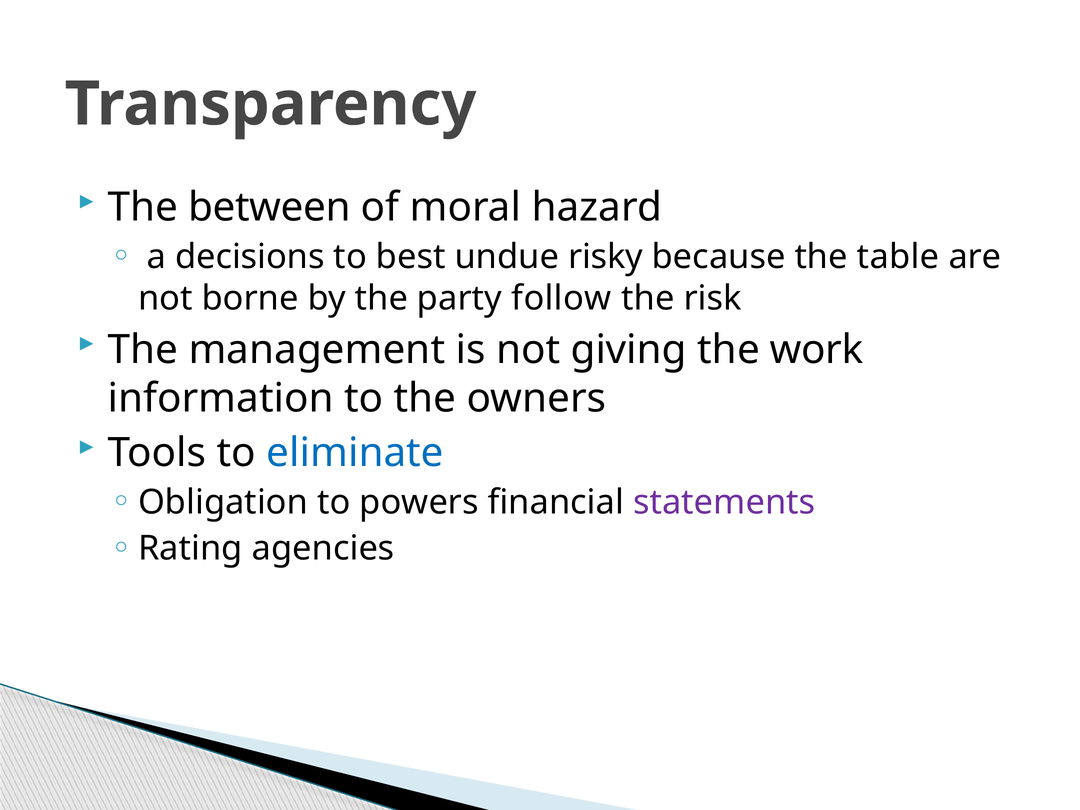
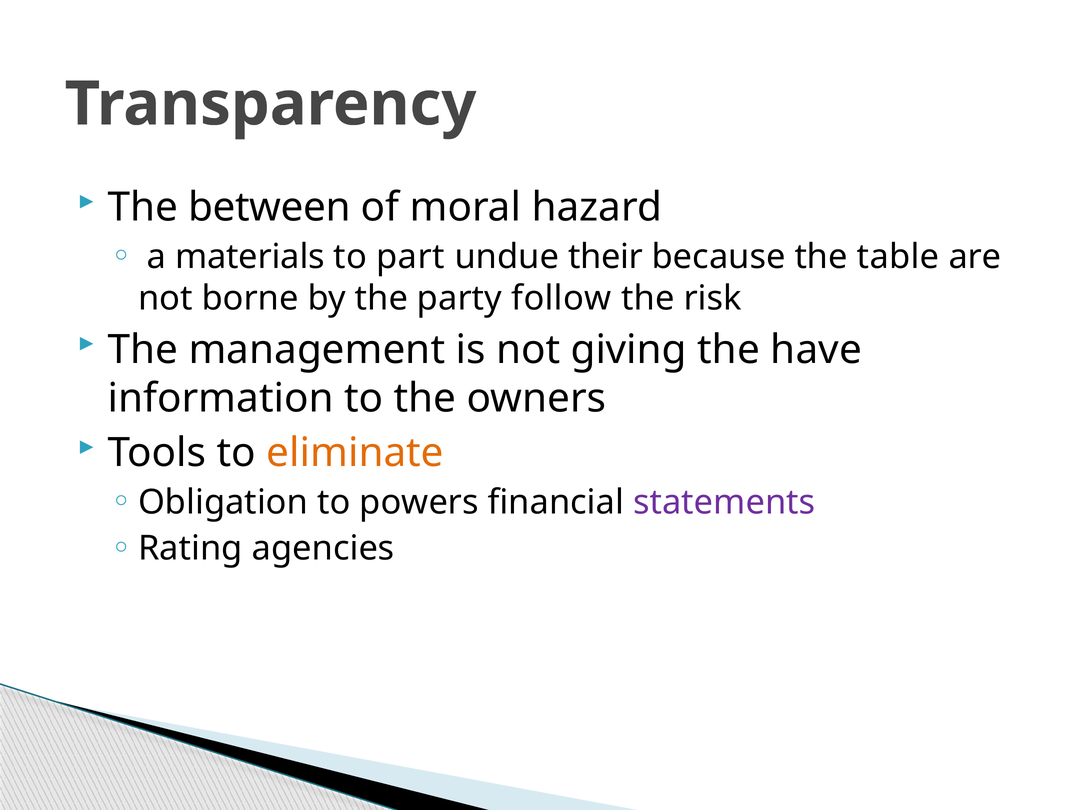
decisions: decisions -> materials
best: best -> part
risky: risky -> their
work: work -> have
eliminate colour: blue -> orange
